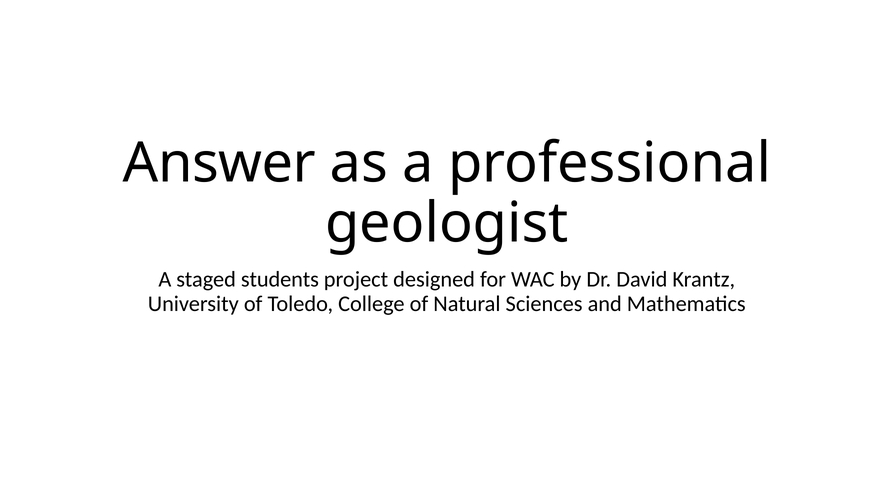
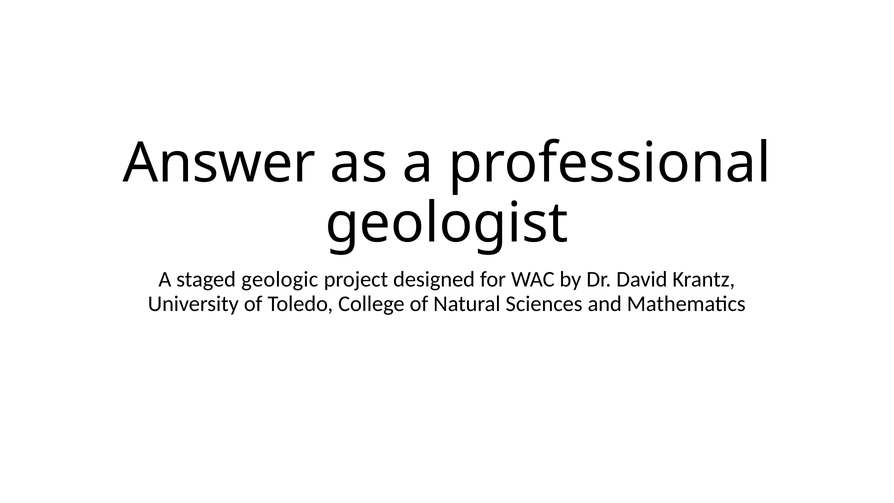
students: students -> geologic
